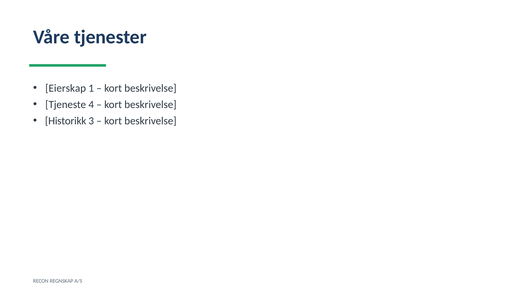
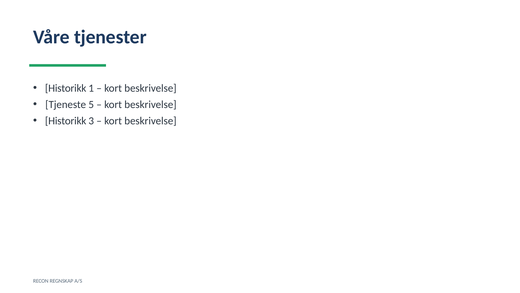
Eierskap at (66, 88): Eierskap -> Historikk
4: 4 -> 5
